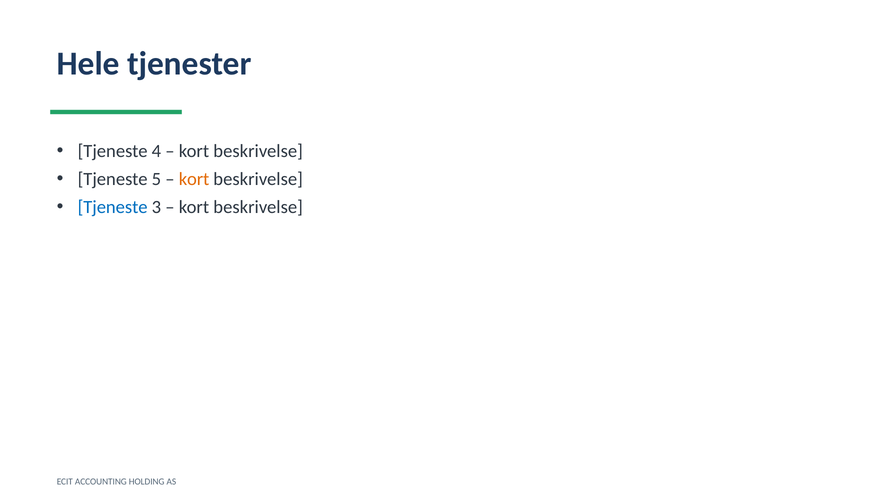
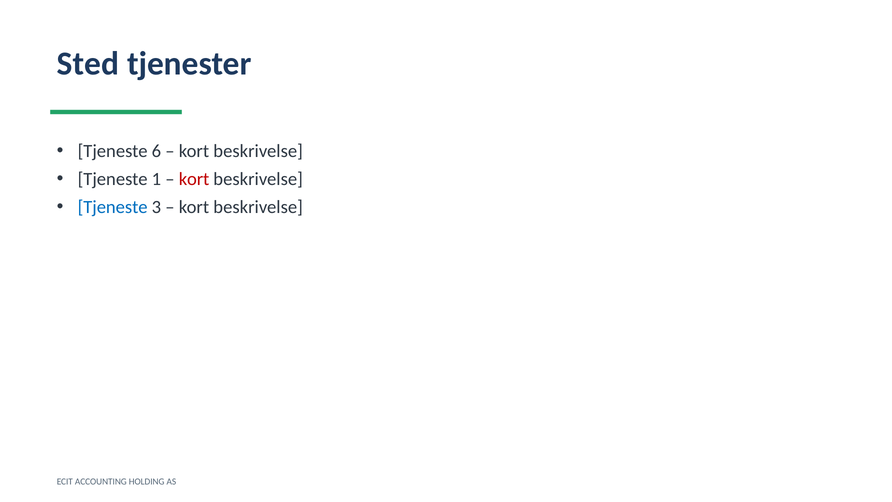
Hele: Hele -> Sted
4: 4 -> 6
5: 5 -> 1
kort at (194, 179) colour: orange -> red
